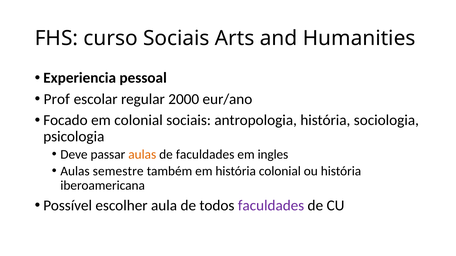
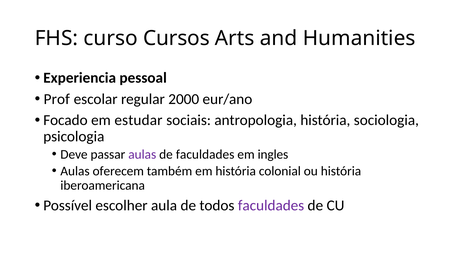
curso Sociais: Sociais -> Cursos
em colonial: colonial -> estudar
aulas at (142, 155) colour: orange -> purple
semestre: semestre -> oferecem
